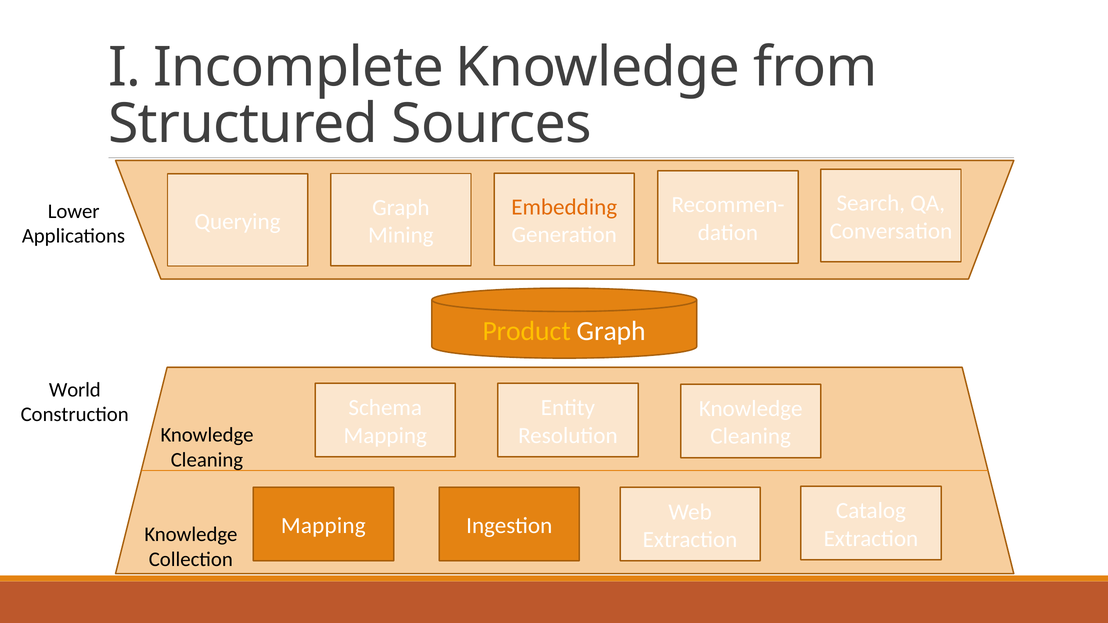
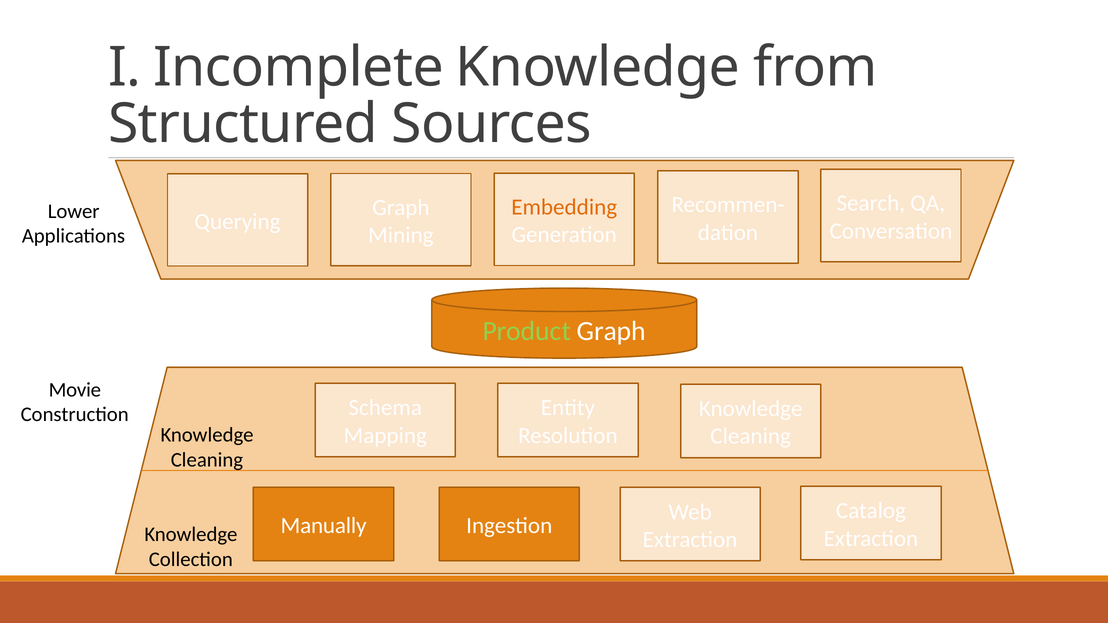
Product colour: yellow -> light green
World: World -> Movie
Mapping at (323, 526): Mapping -> Manually
